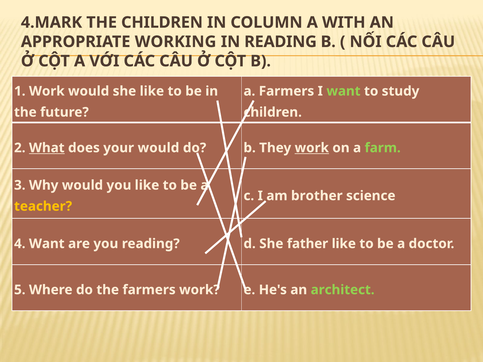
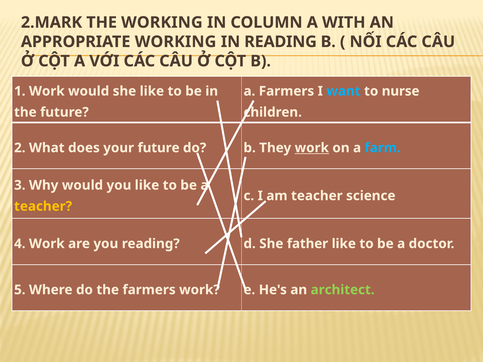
4.MARK: 4.MARK -> 2.MARK
THE CHILDREN: CHILDREN -> WORKING
want at (343, 91) colour: light green -> light blue
study: study -> nurse
What underline: present -> none
your would: would -> future
farm colour: light green -> light blue
am brother: brother -> teacher
4 Want: Want -> Work
